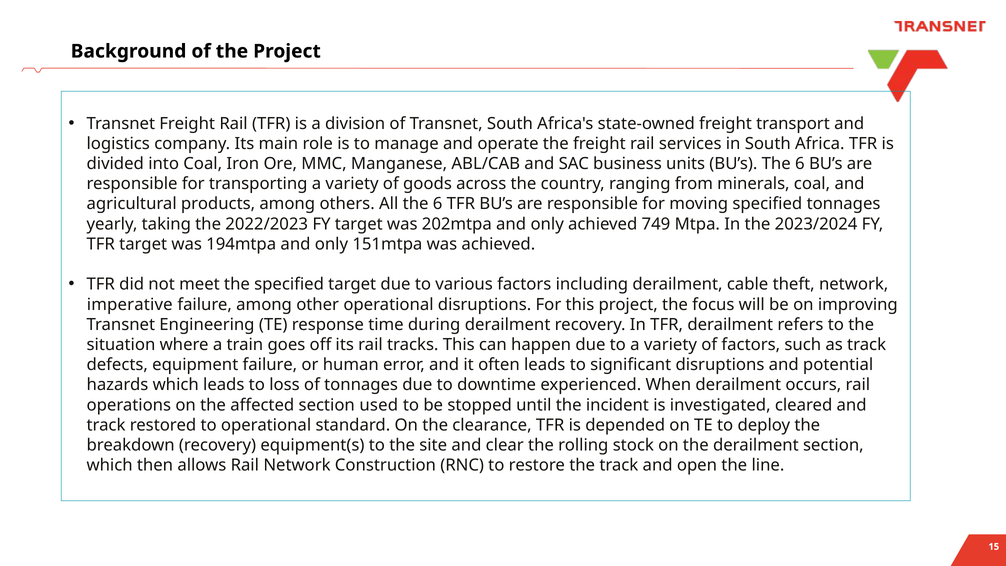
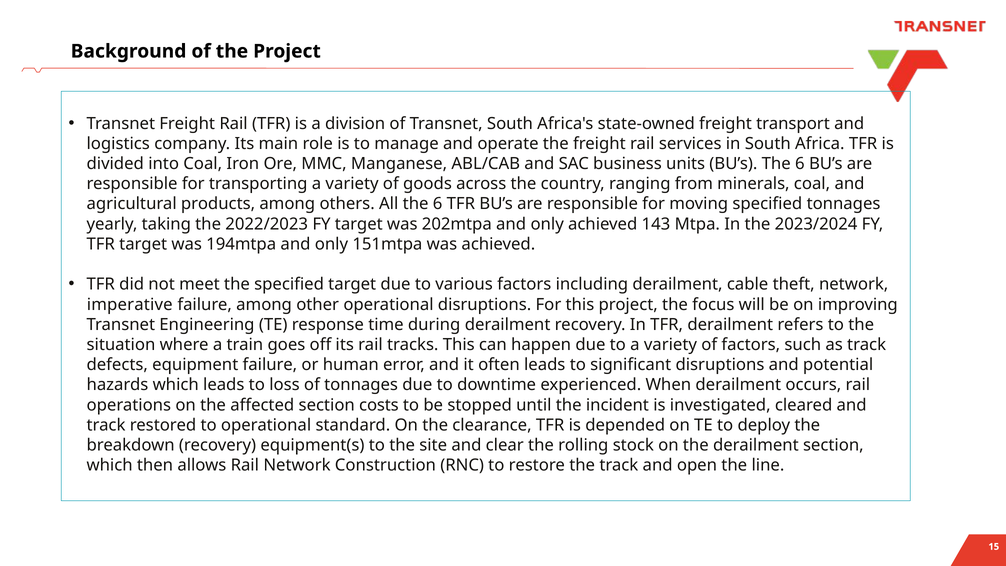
749: 749 -> 143
used: used -> costs
